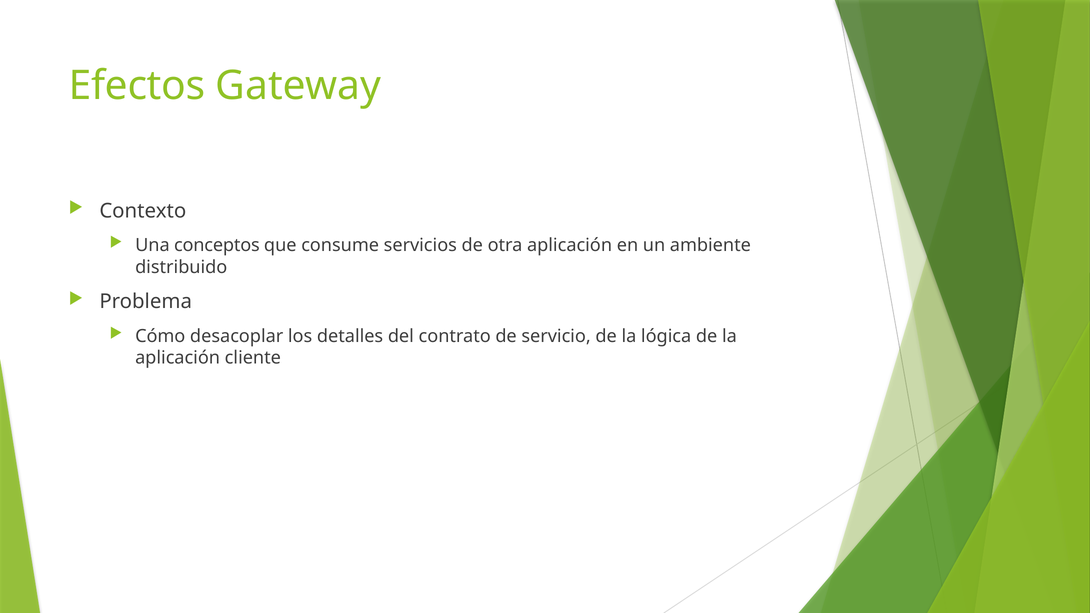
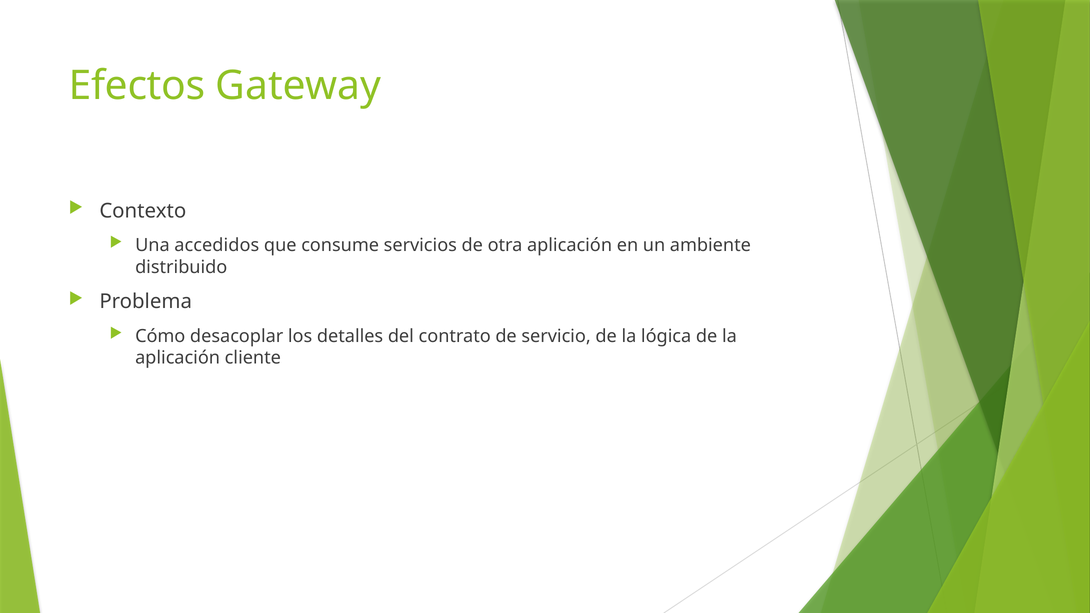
conceptos: conceptos -> accedidos
